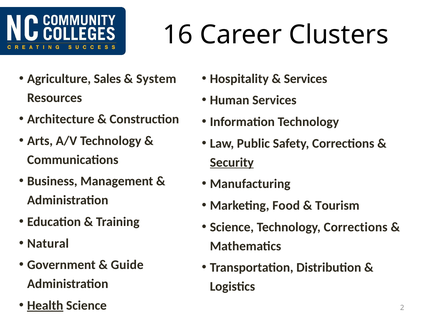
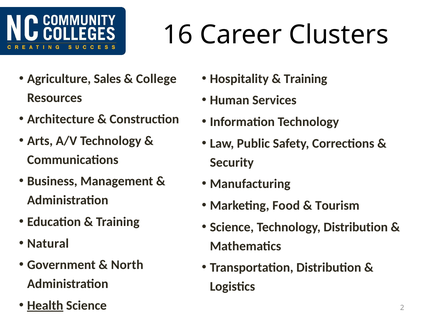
System: System -> College
Services at (306, 79): Services -> Training
Security underline: present -> none
Technology Corrections: Corrections -> Distribution
Guide: Guide -> North
